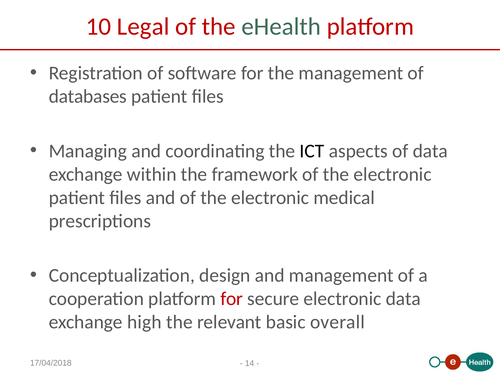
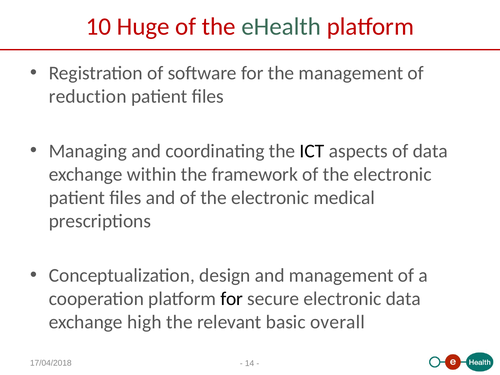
Legal: Legal -> Huge
databases: databases -> reduction
for at (232, 299) colour: red -> black
